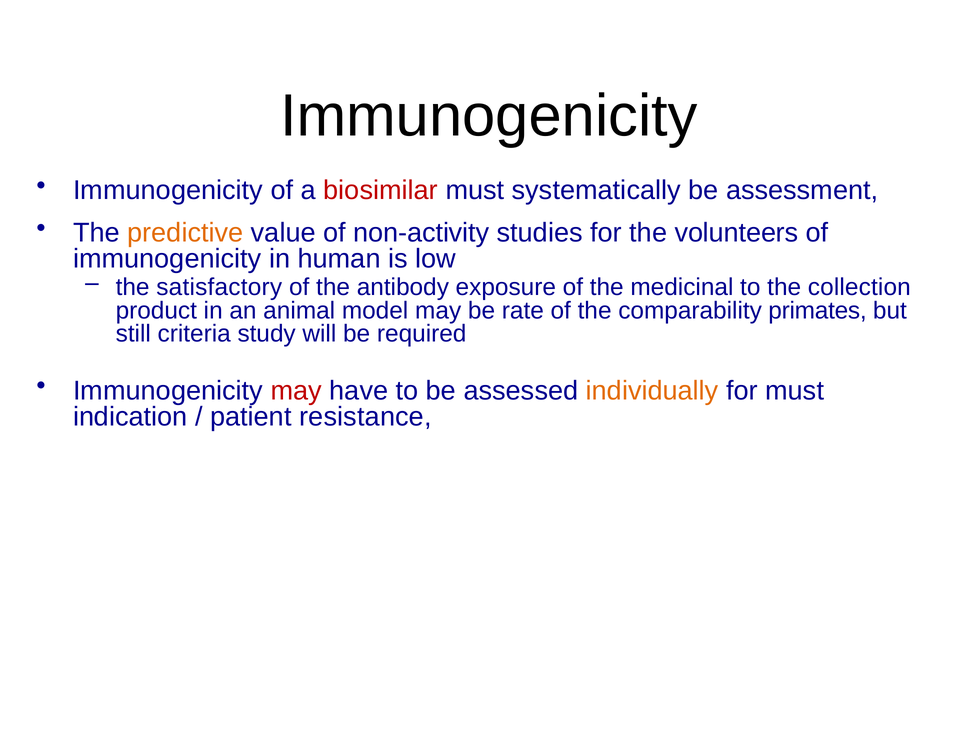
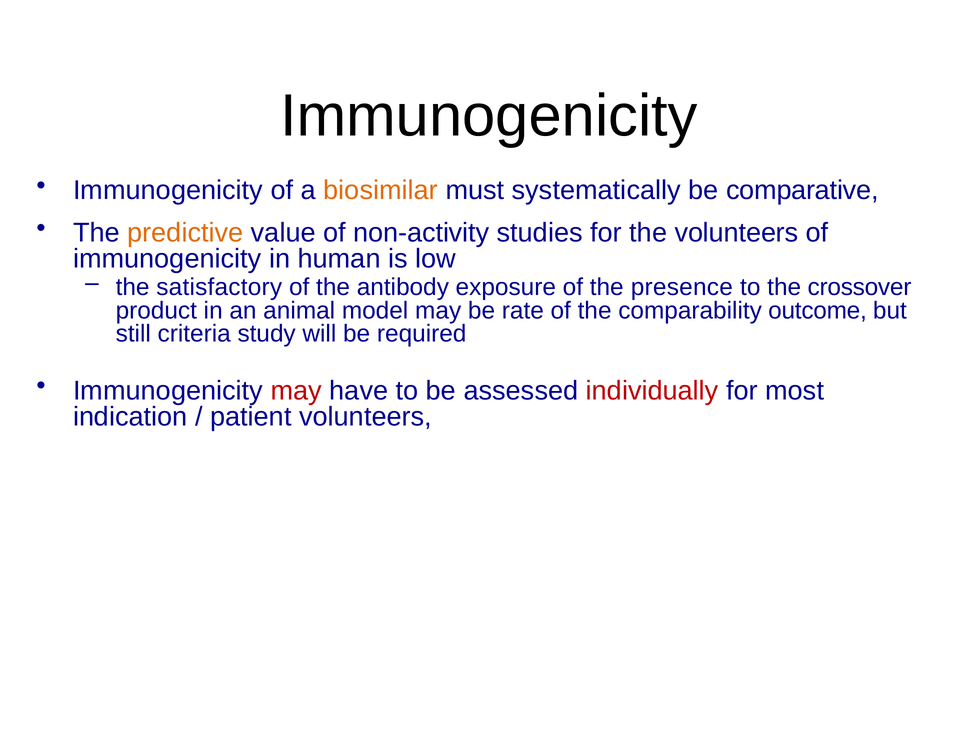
biosimilar colour: red -> orange
assessment: assessment -> comparative
medicinal: medicinal -> presence
collection: collection -> crossover
primates: primates -> outcome
individually colour: orange -> red
for must: must -> most
patient resistance: resistance -> volunteers
